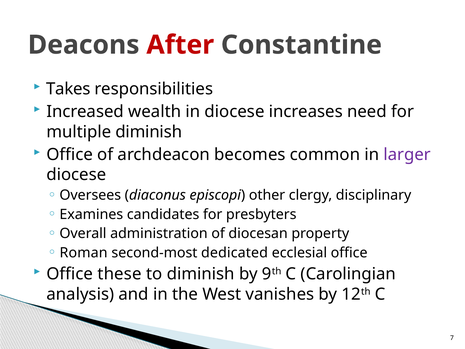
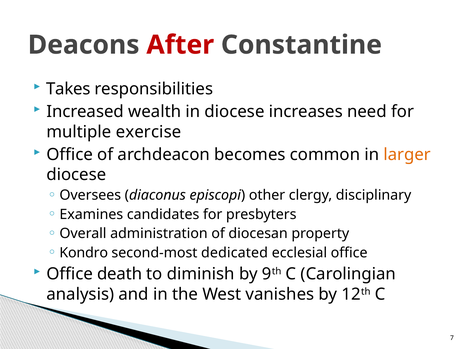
multiple diminish: diminish -> exercise
larger colour: purple -> orange
Roman: Roman -> Kondro
these: these -> death
